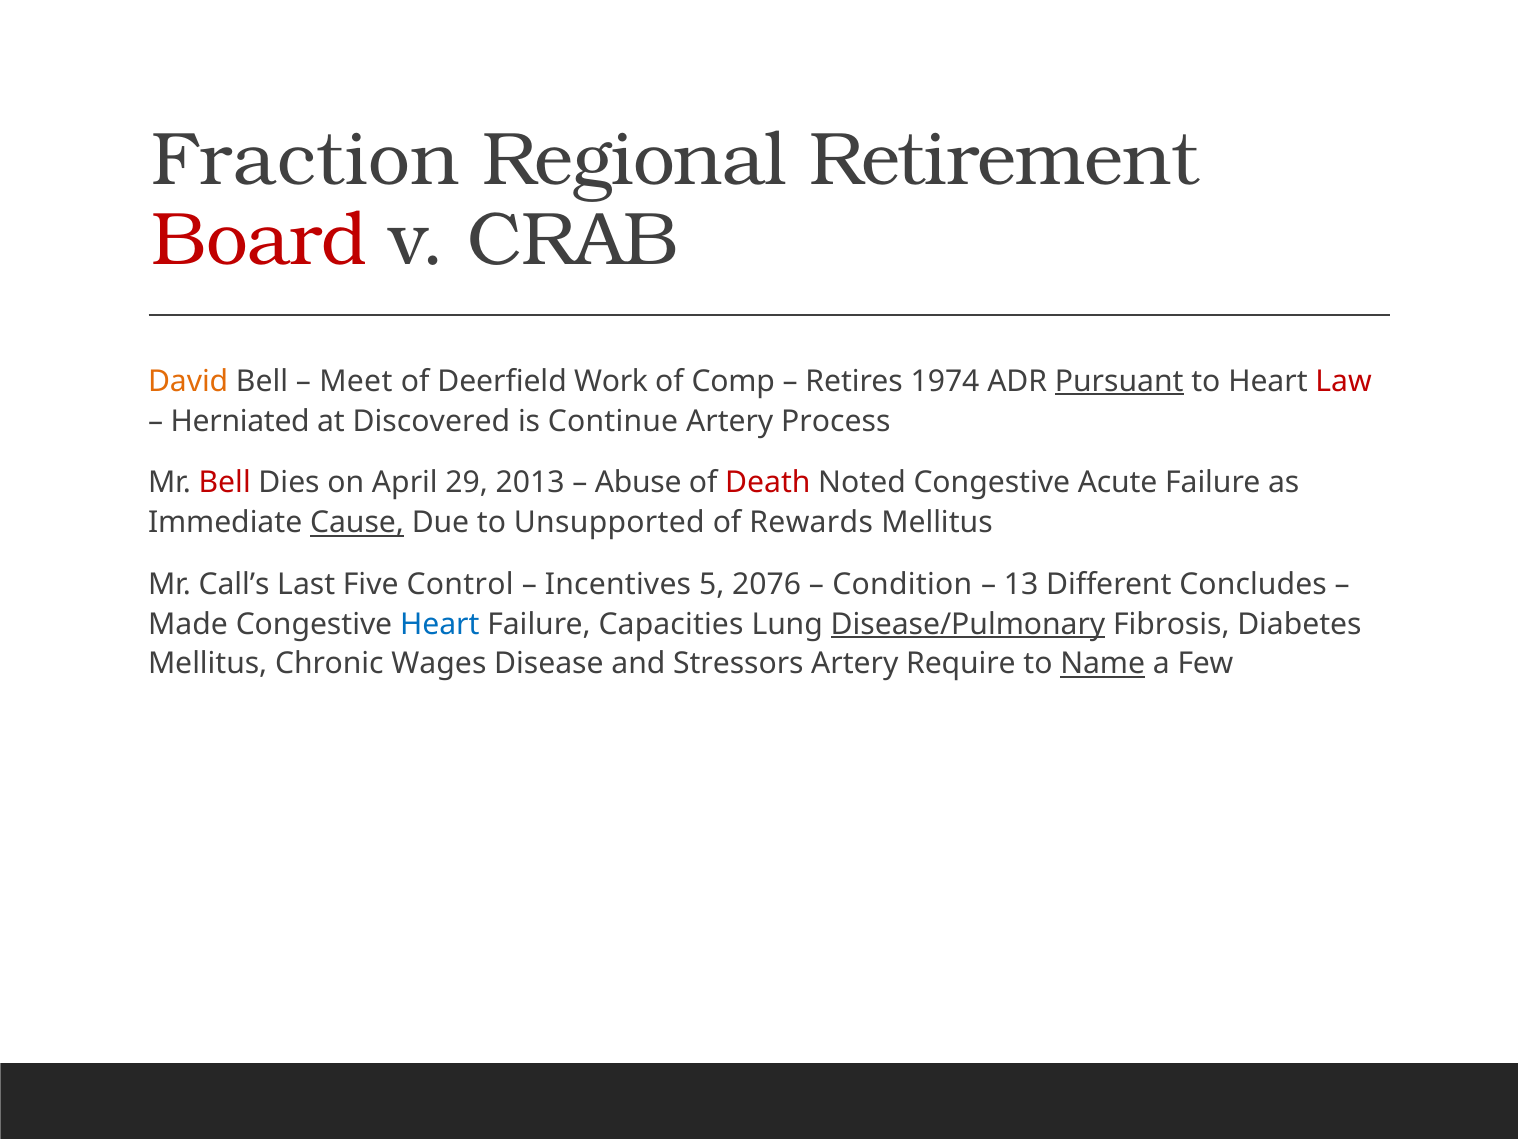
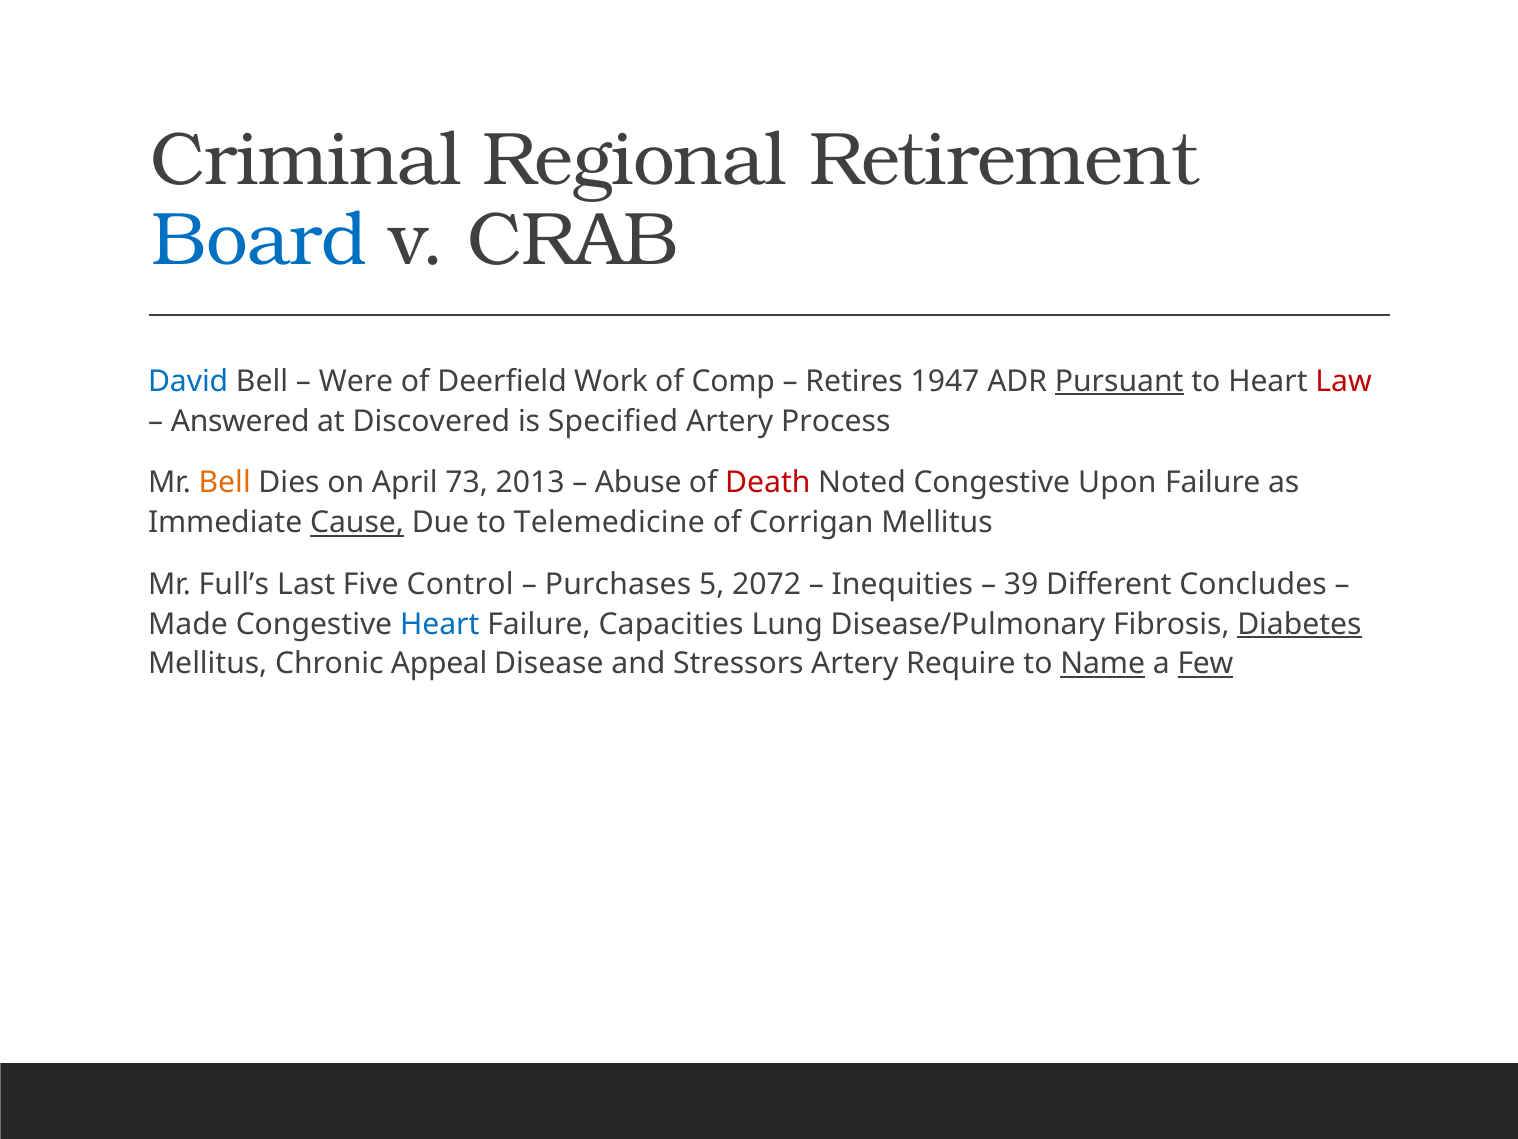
Fraction: Fraction -> Criminal
Board colour: red -> blue
David colour: orange -> blue
Meet: Meet -> Were
1974: 1974 -> 1947
Herniated: Herniated -> Answered
Continue: Continue -> Specified
Bell at (225, 483) colour: red -> orange
29: 29 -> 73
Acute: Acute -> Upon
Unsupported: Unsupported -> Telemedicine
Rewards: Rewards -> Corrigan
Call’s: Call’s -> Full’s
Incentives: Incentives -> Purchases
2076: 2076 -> 2072
Condition: Condition -> Inequities
13: 13 -> 39
Disease/Pulmonary underline: present -> none
Diabetes underline: none -> present
Wages: Wages -> Appeal
Few underline: none -> present
